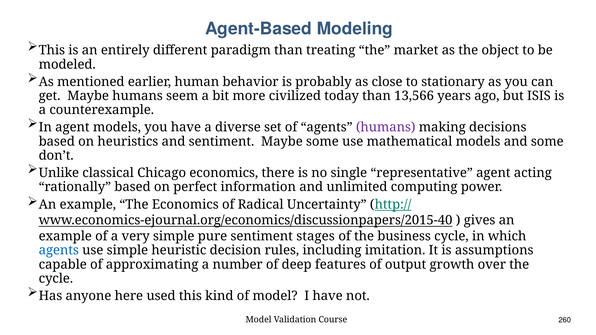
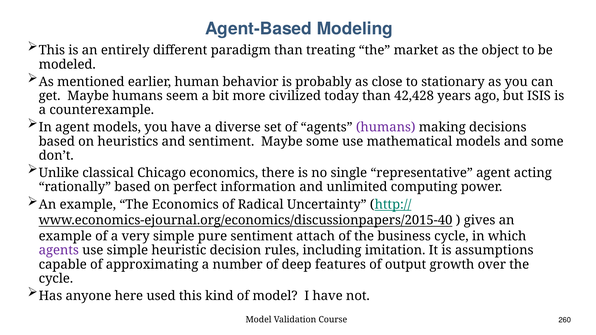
13,566: 13,566 -> 42,428
stages: stages -> attach
agents at (59, 251) colour: blue -> purple
